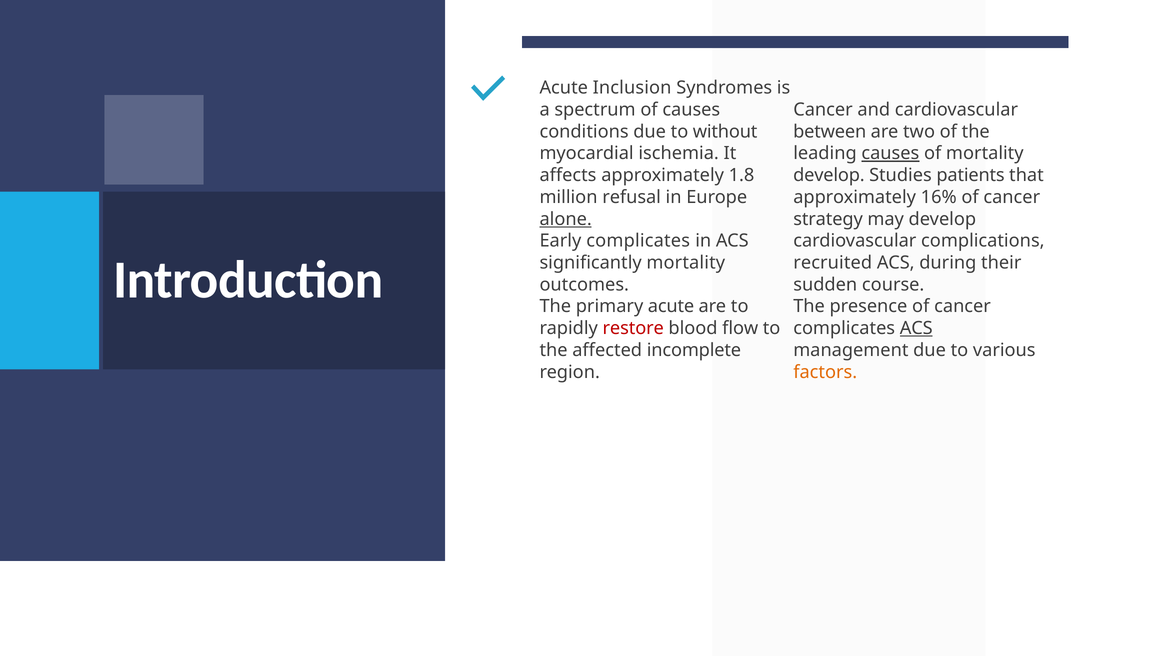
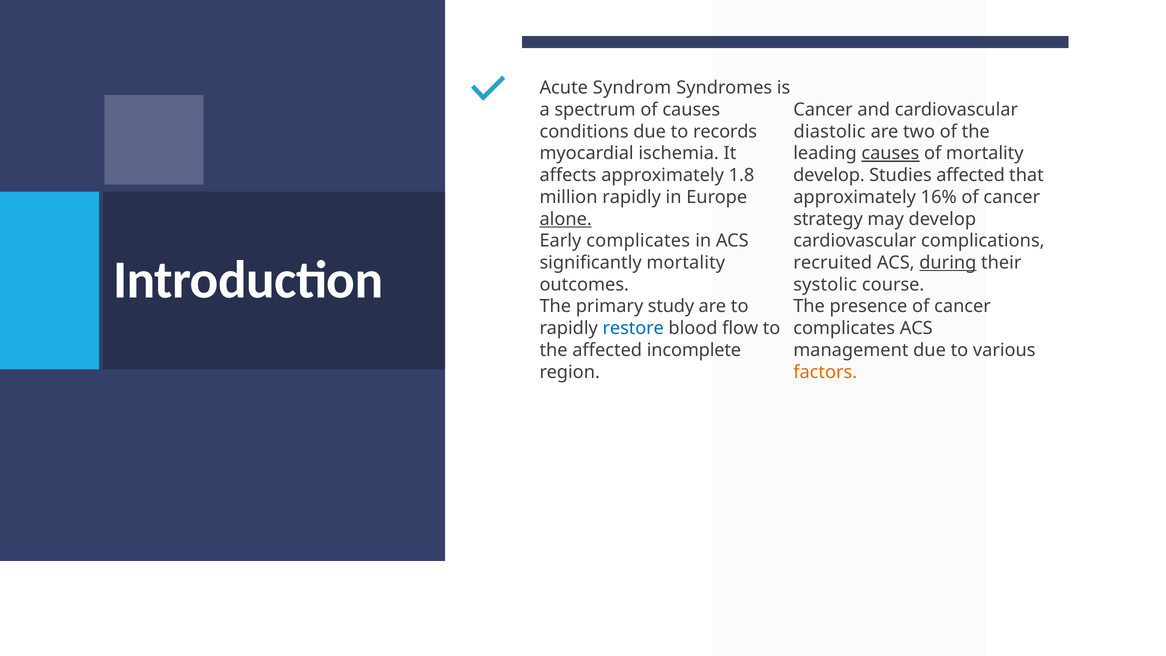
Inclusion: Inclusion -> Syndrom
without: without -> records
between: between -> diastolic
Studies patients: patients -> affected
million refusal: refusal -> rapidly
during underline: none -> present
sudden: sudden -> systolic
primary acute: acute -> study
restore colour: red -> blue
ACS at (916, 328) underline: present -> none
